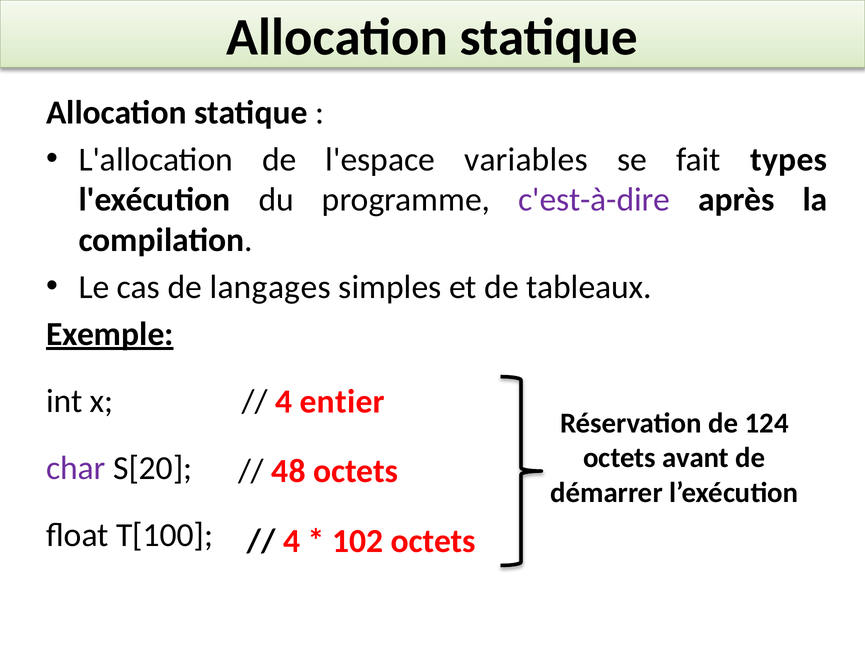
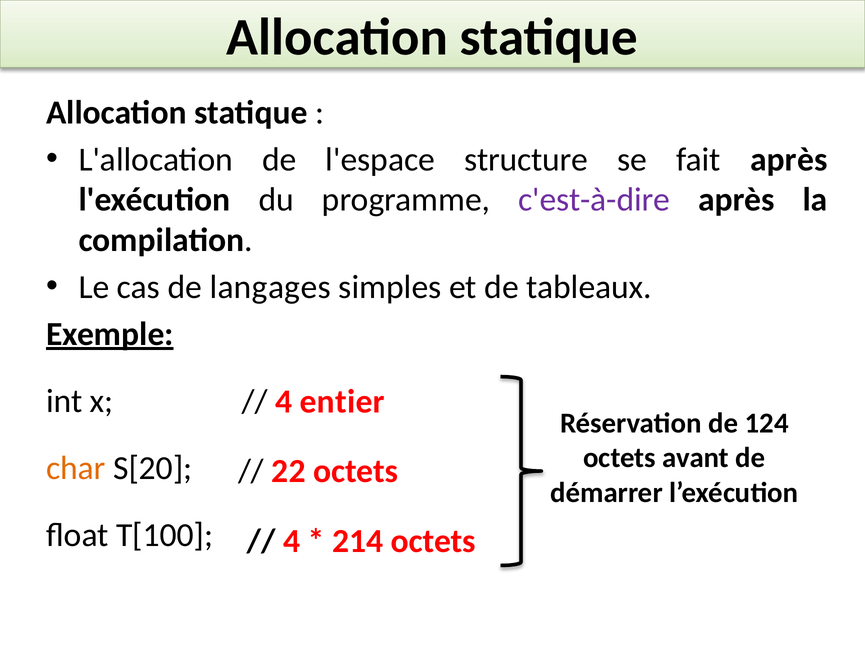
variables: variables -> structure
fait types: types -> après
char colour: purple -> orange
48: 48 -> 22
102: 102 -> 214
